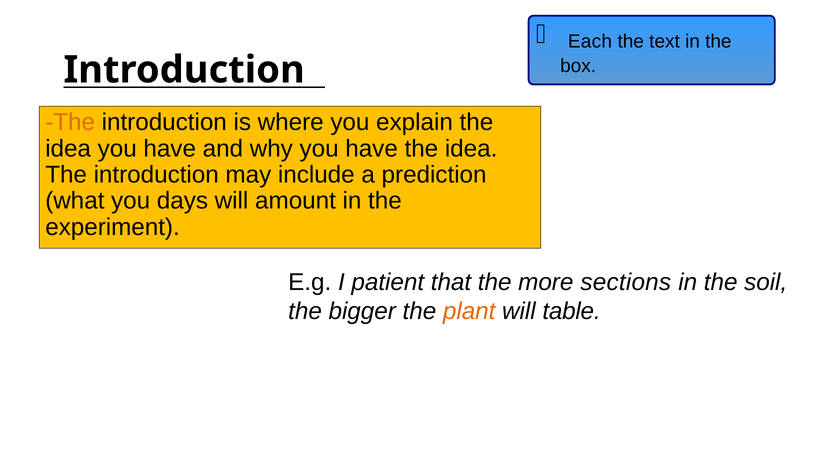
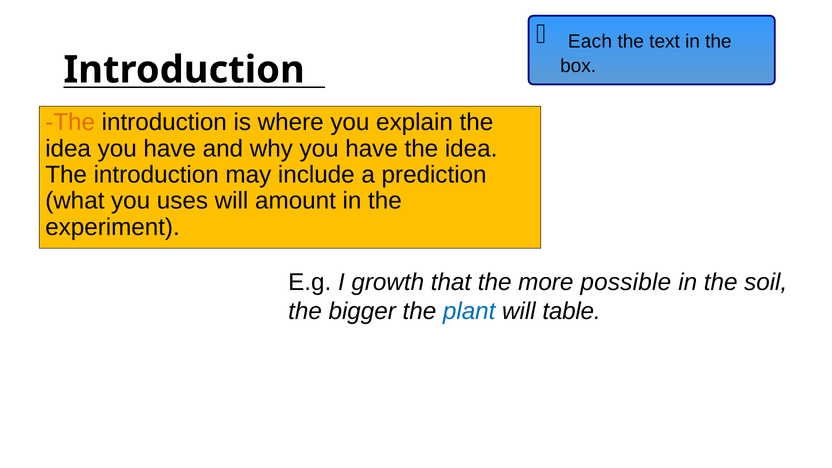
days: days -> uses
patient: patient -> growth
sections: sections -> possible
plant colour: orange -> blue
